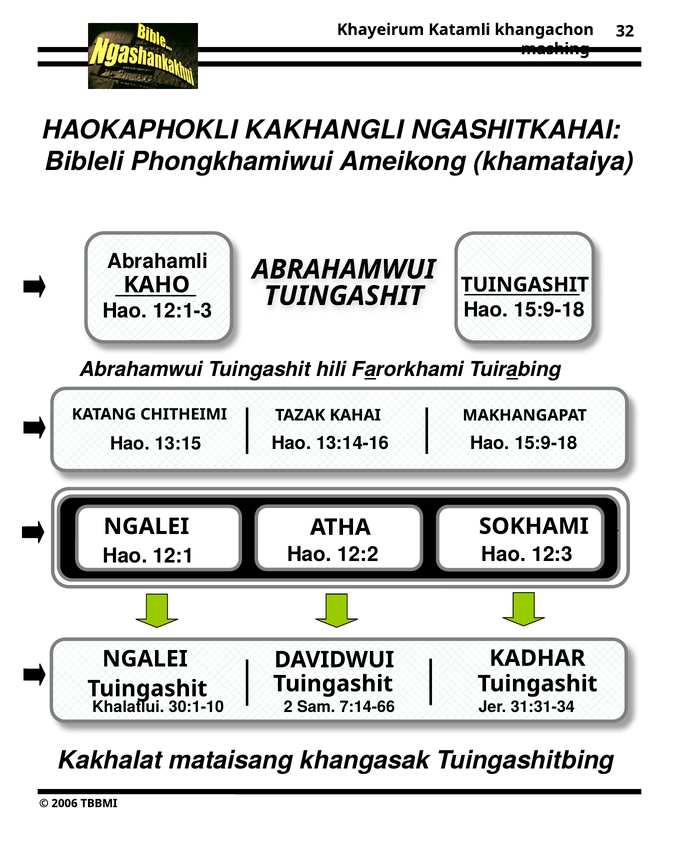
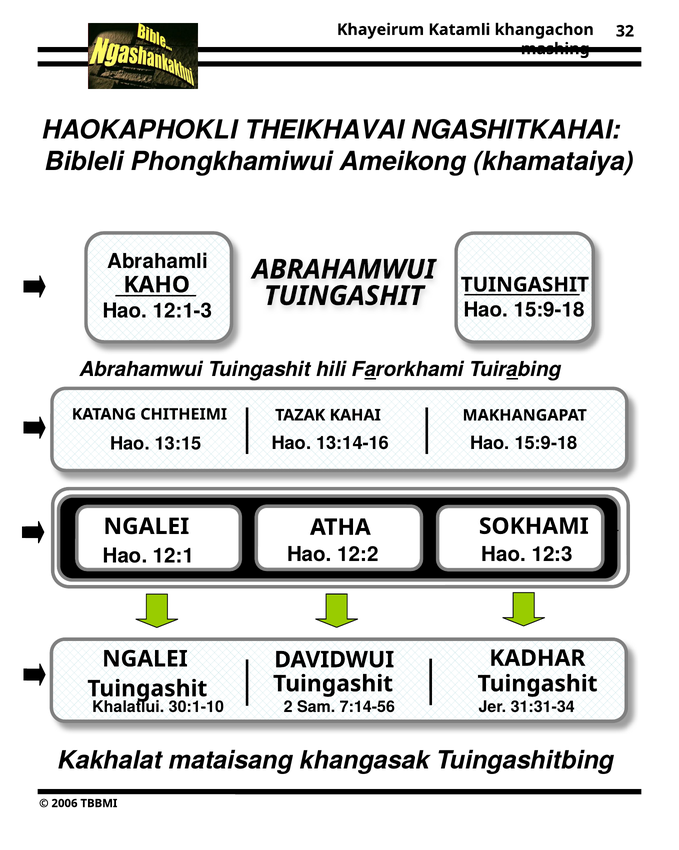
KAKHANGLI: KAKHANGLI -> THEIKHAVAI
7:14-66: 7:14-66 -> 7:14-56
